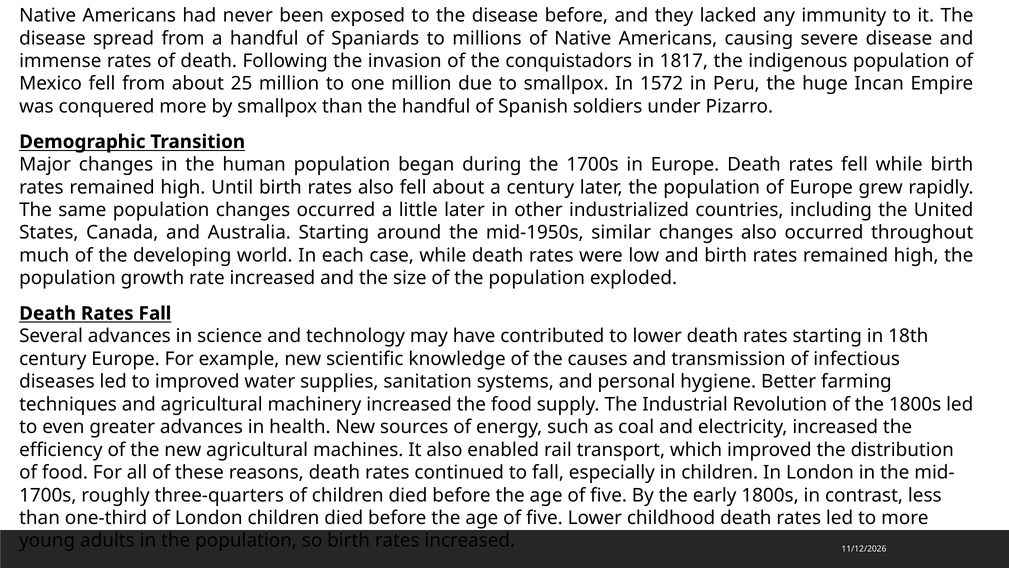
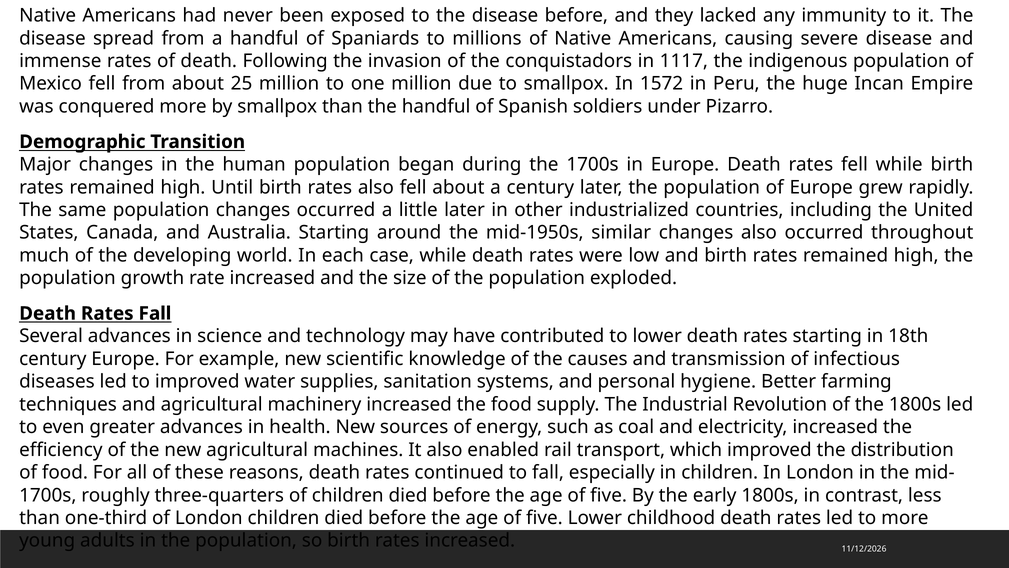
1817: 1817 -> 1117
